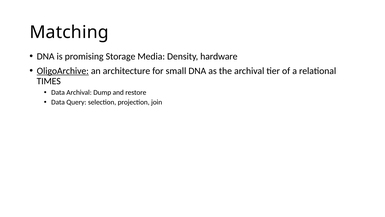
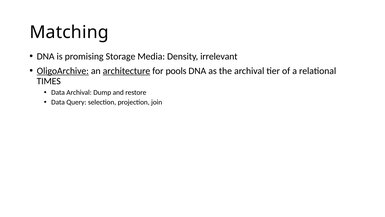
hardware: hardware -> irrelevant
architecture underline: none -> present
small: small -> pools
